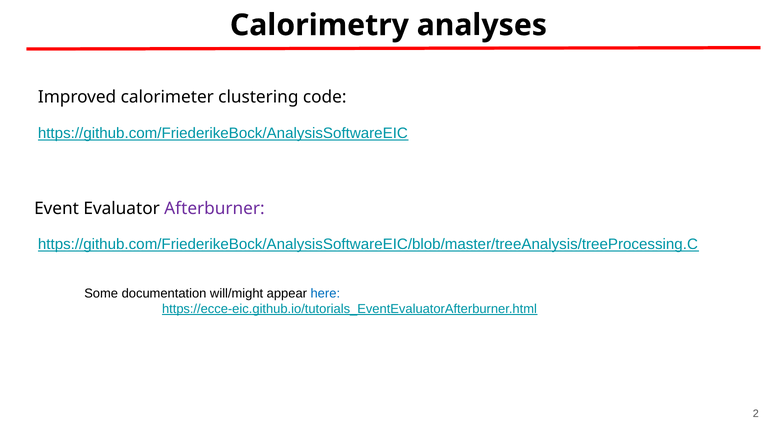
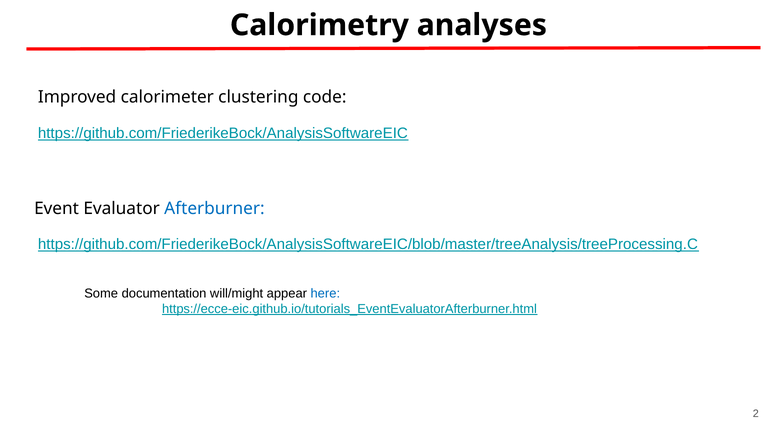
Afterburner colour: purple -> blue
